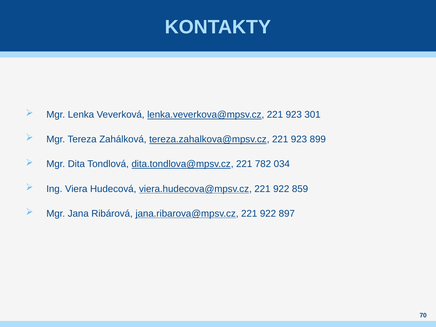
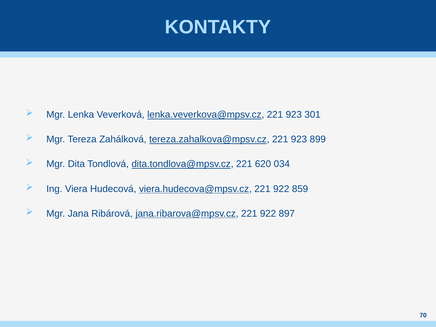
782: 782 -> 620
